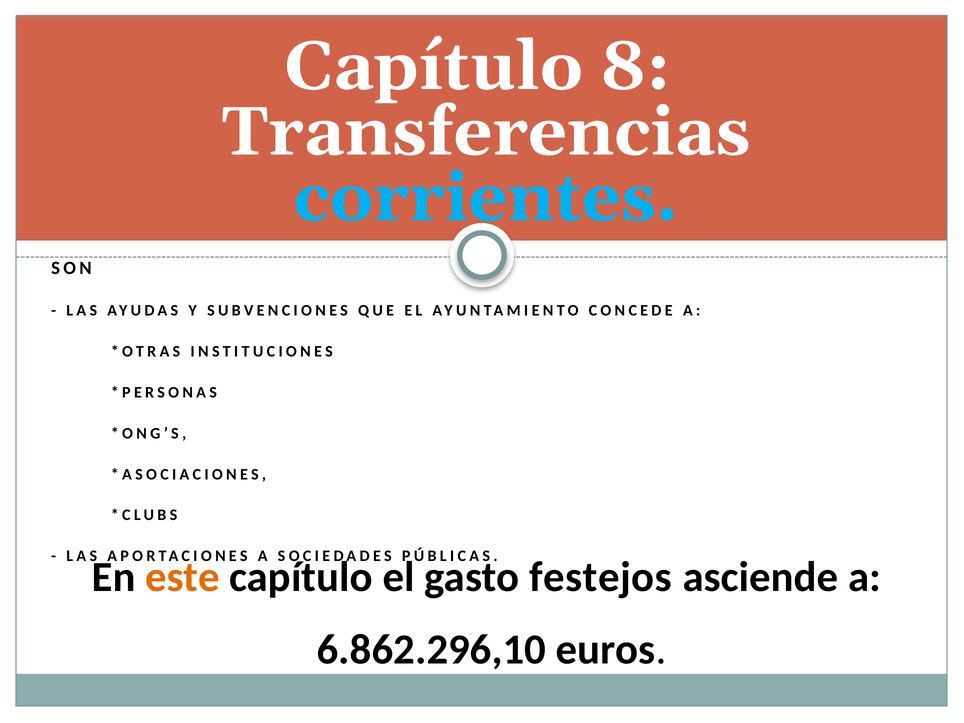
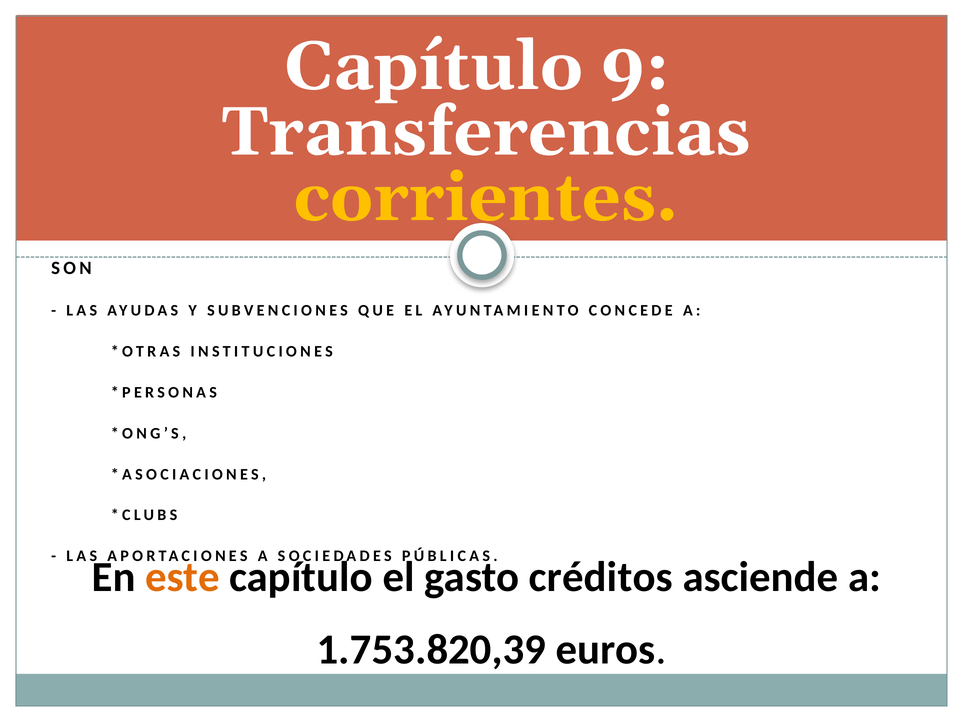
8: 8 -> 9
corrientes colour: light blue -> yellow
festejos: festejos -> créditos
6.862.296,10: 6.862.296,10 -> 1.753.820,39
